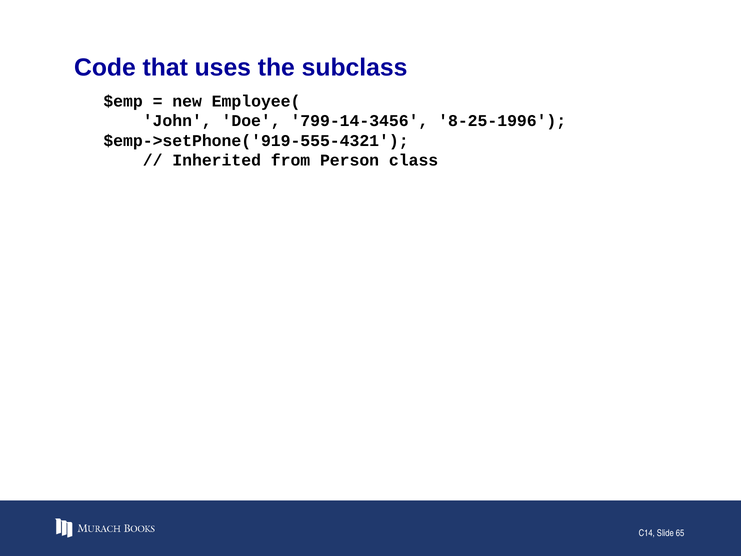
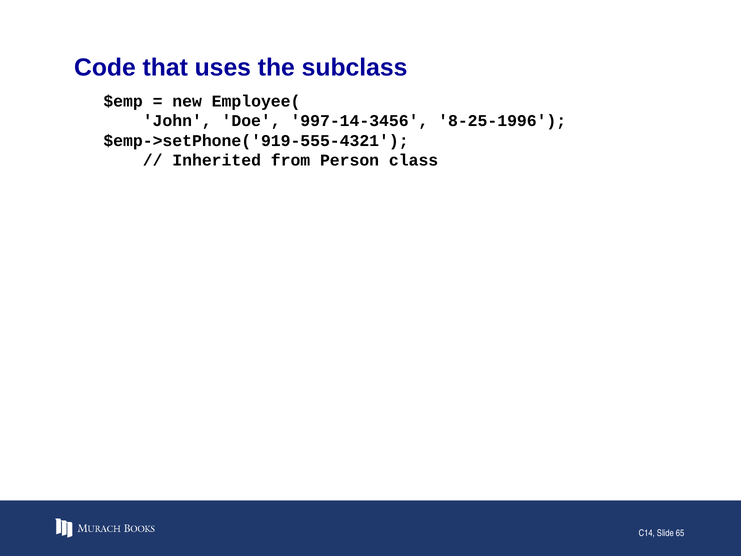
799-14-3456: 799-14-3456 -> 997-14-3456
